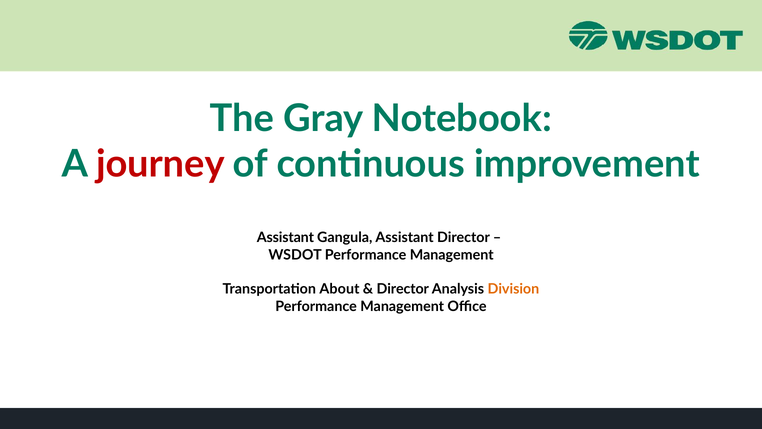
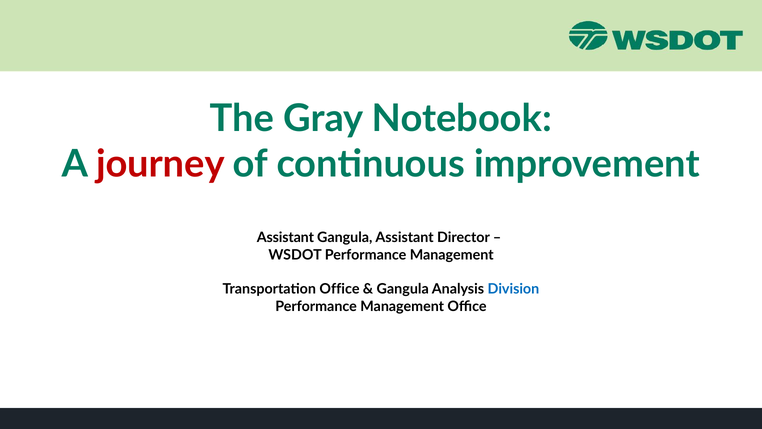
Transportation About: About -> Office
Director at (403, 289): Director -> Gangula
Division colour: orange -> blue
